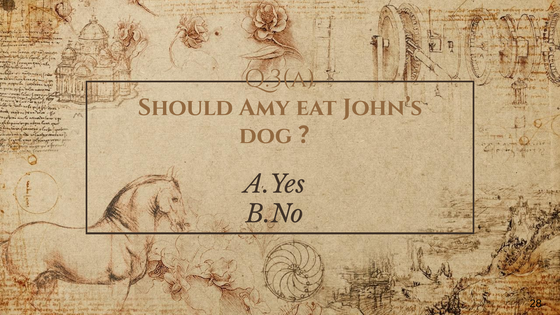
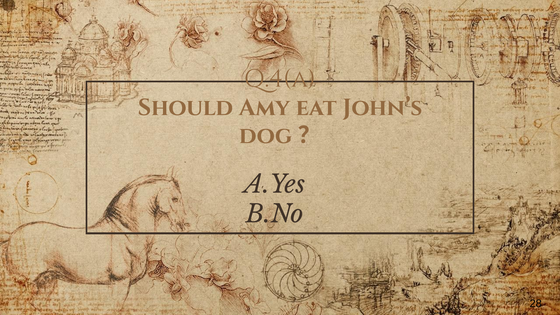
Q.3(a: Q.3(a -> Q.4(a
